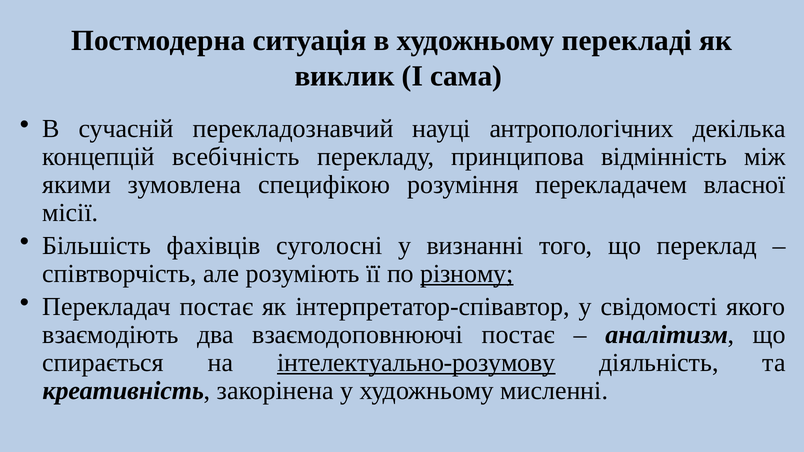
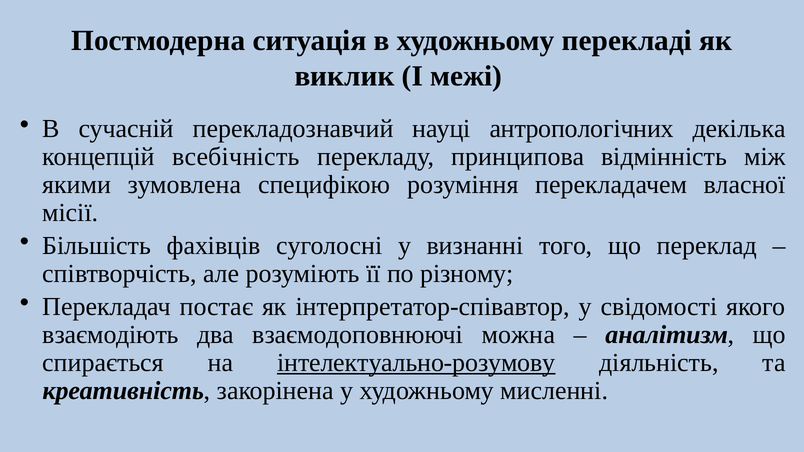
сама: сама -> межі
різному underline: present -> none
взаємодоповнюючі постає: постає -> можна
